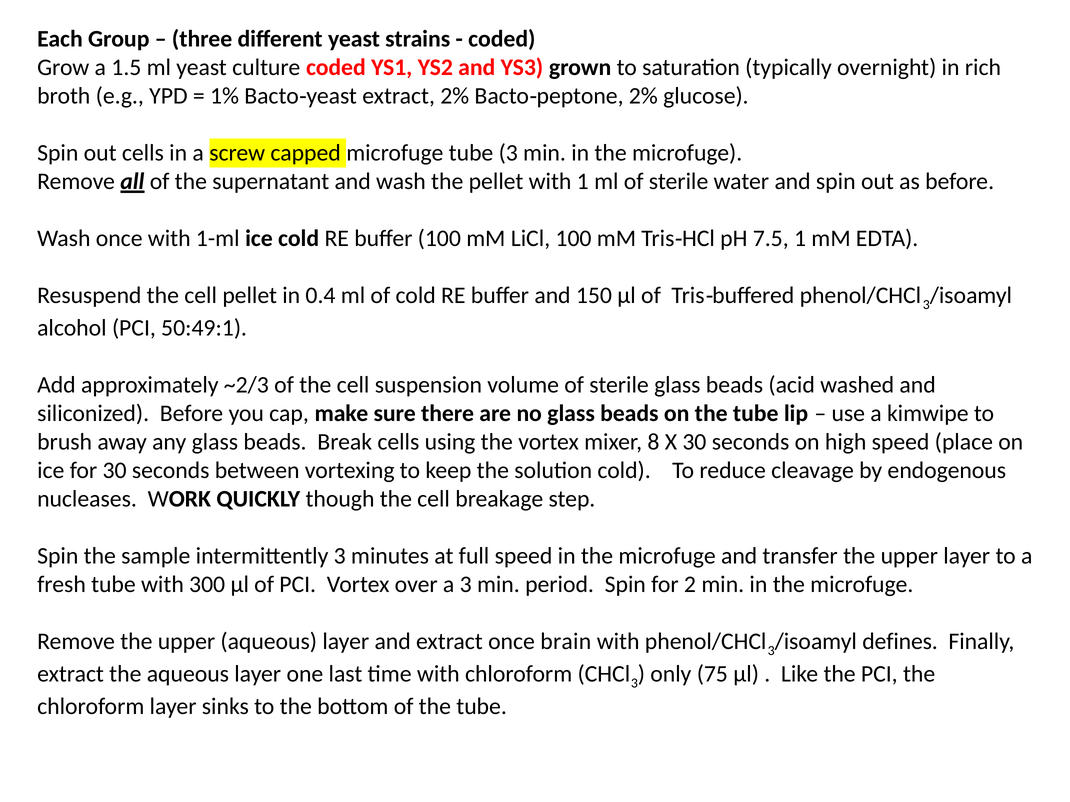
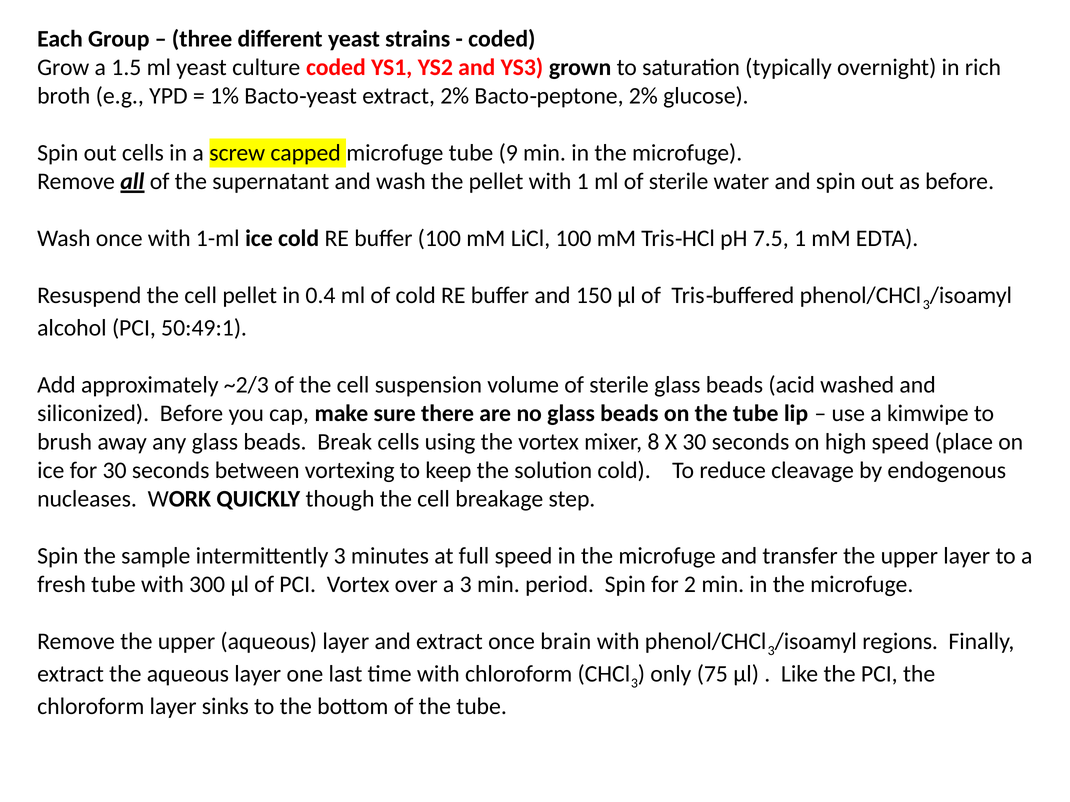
tube 3: 3 -> 9
defines: defines -> regions
